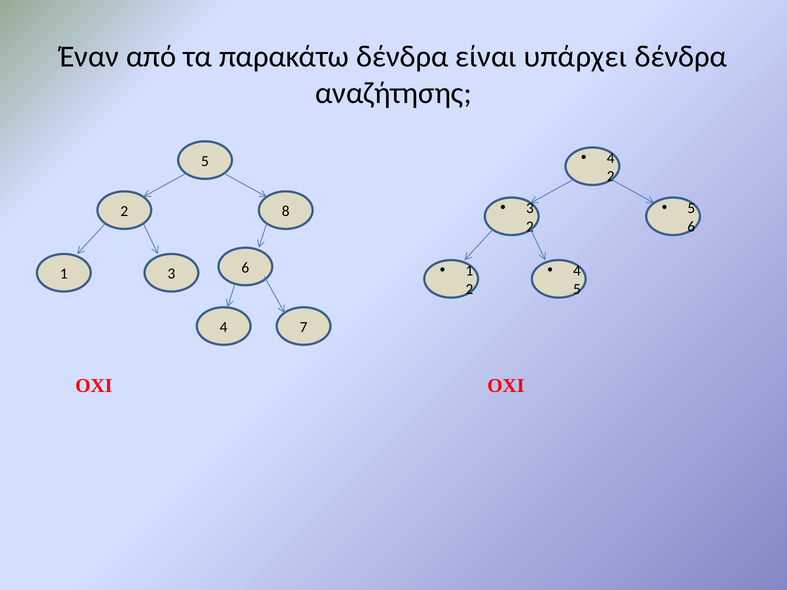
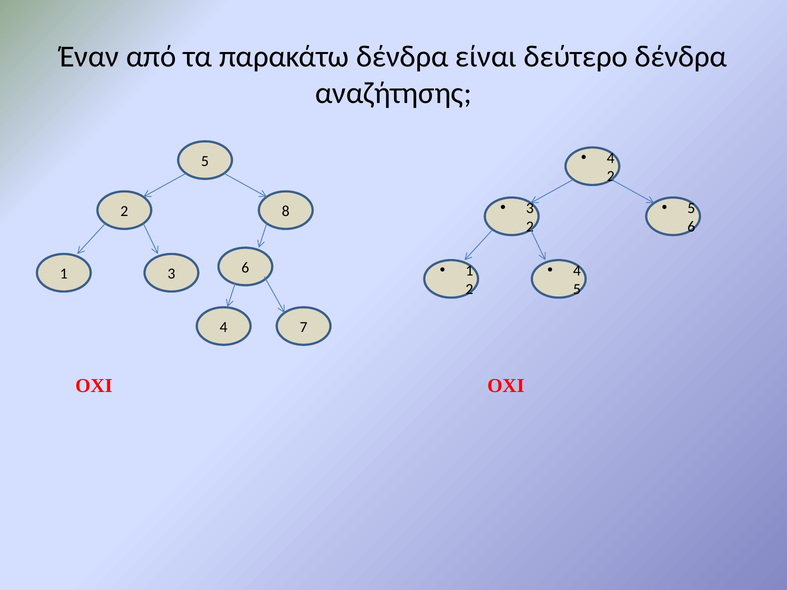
υπάρχει: υπάρχει -> δεύτερο
